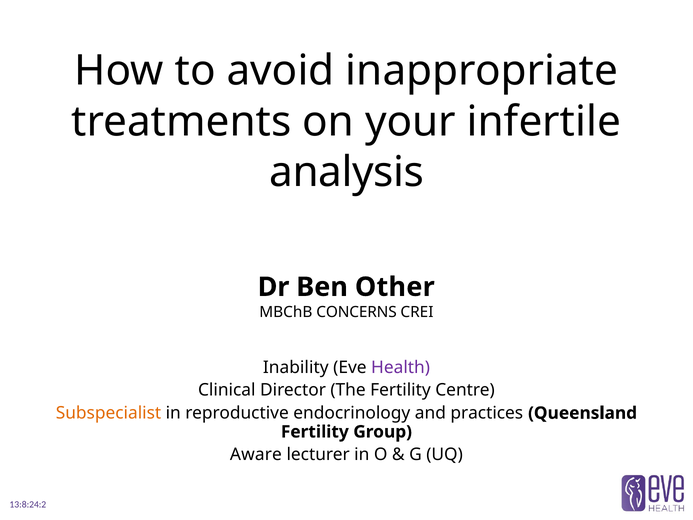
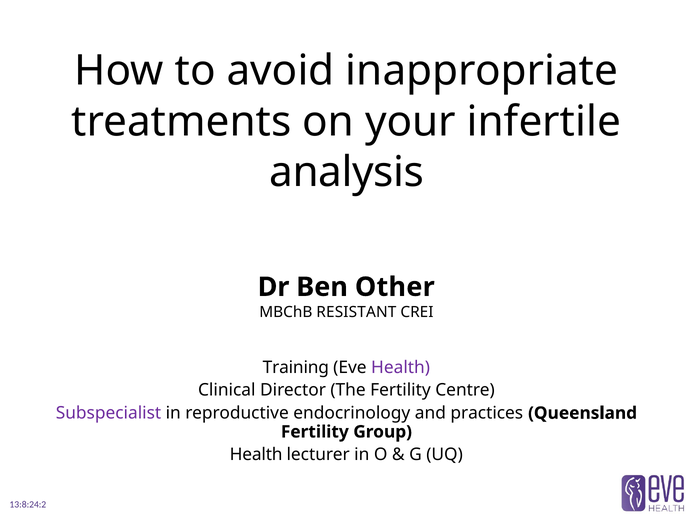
CONCERNS: CONCERNS -> RESISTANT
Inability: Inability -> Training
Subspecialist colour: orange -> purple
Aware at (256, 454): Aware -> Health
